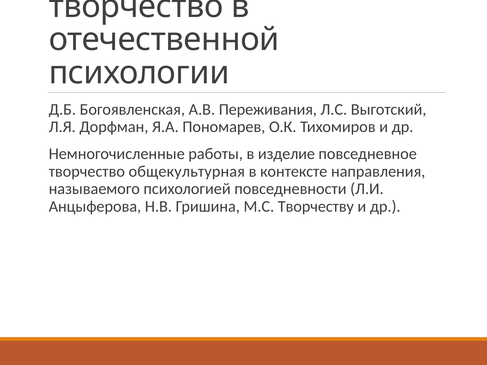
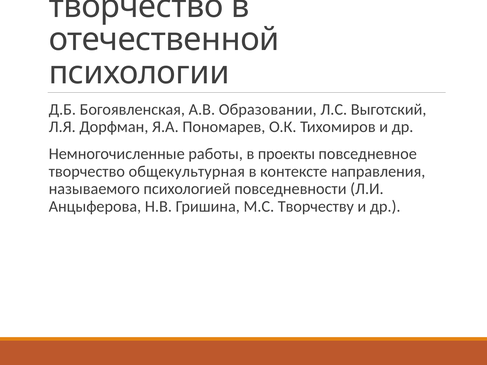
Переживания: Переживания -> Образовании
изделие: изделие -> проекты
